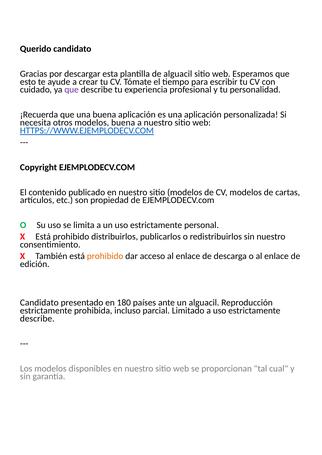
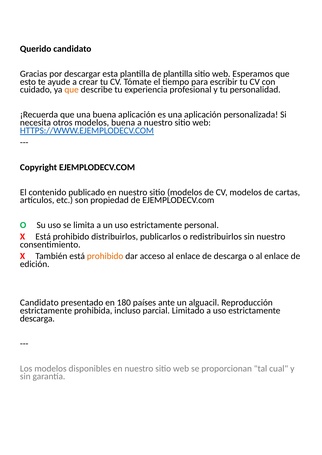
de alguacil: alguacil -> plantilla
que at (72, 90) colour: purple -> orange
describe at (37, 319): describe -> descarga
